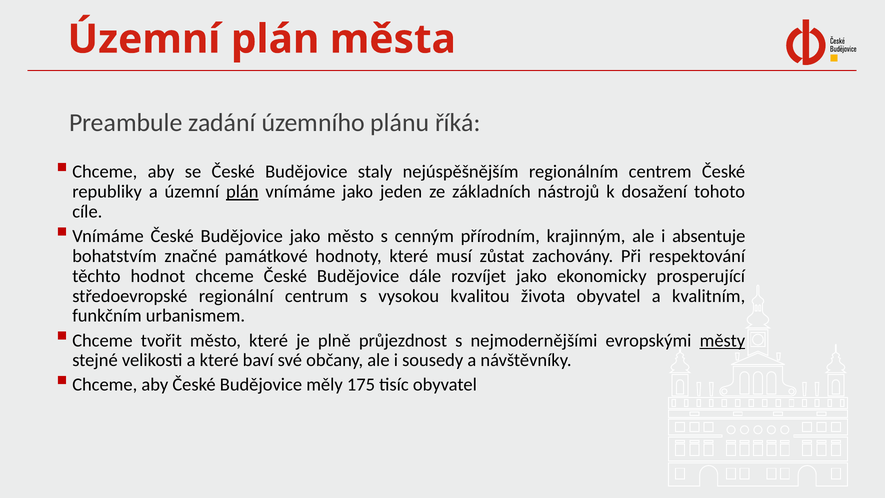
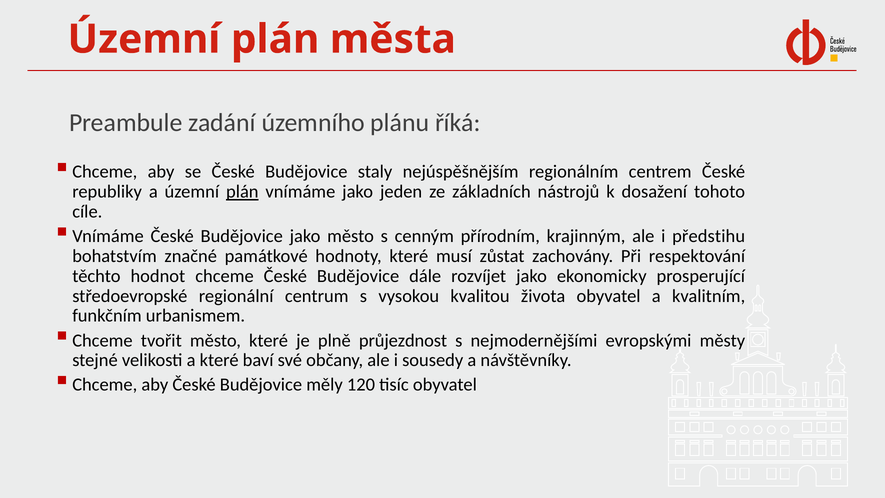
absentuje: absentuje -> předstihu
městy underline: present -> none
175: 175 -> 120
